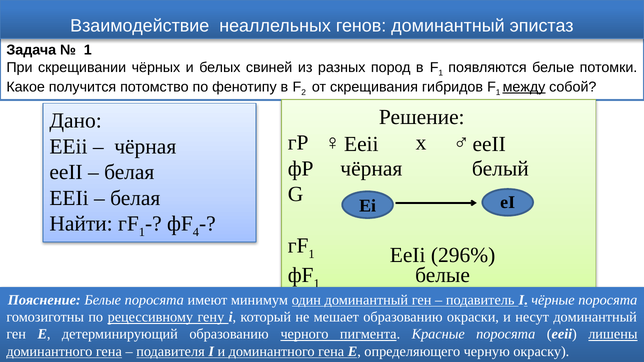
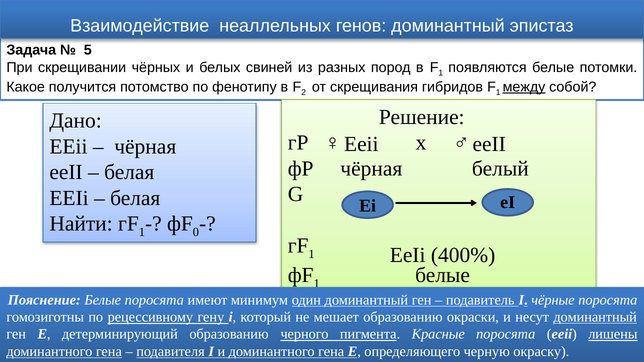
1 at (88, 50): 1 -> 5
4: 4 -> 0
296%: 296% -> 400%
доминантный at (595, 317) underline: none -> present
